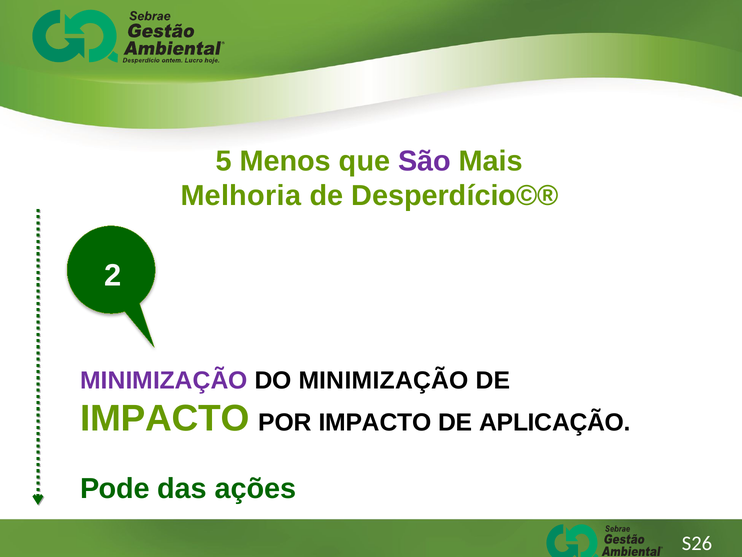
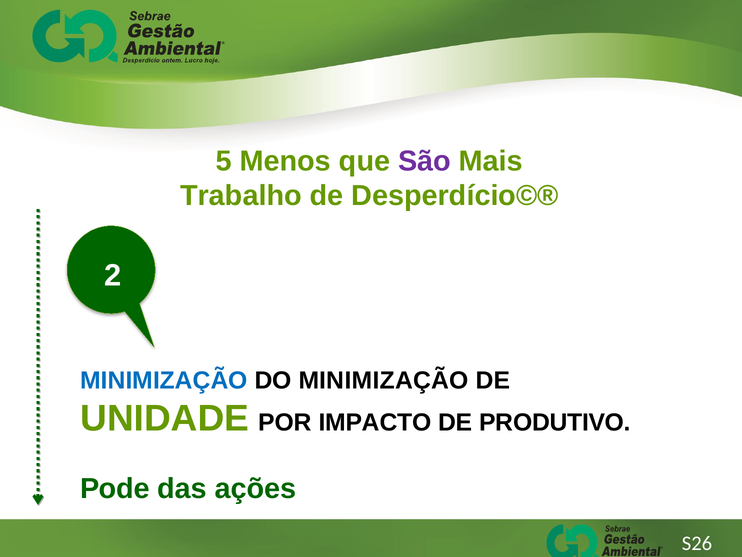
Melhoria: Melhoria -> Trabalho
MINIMIZAÇÃO at (164, 380) colour: purple -> blue
IMPACTO at (165, 418): IMPACTO -> UNIDADE
APLICAÇÃO: APLICAÇÃO -> PRODUTIVO
